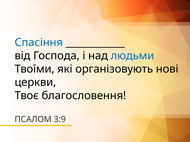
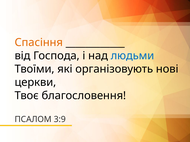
Спасіння colour: blue -> orange
